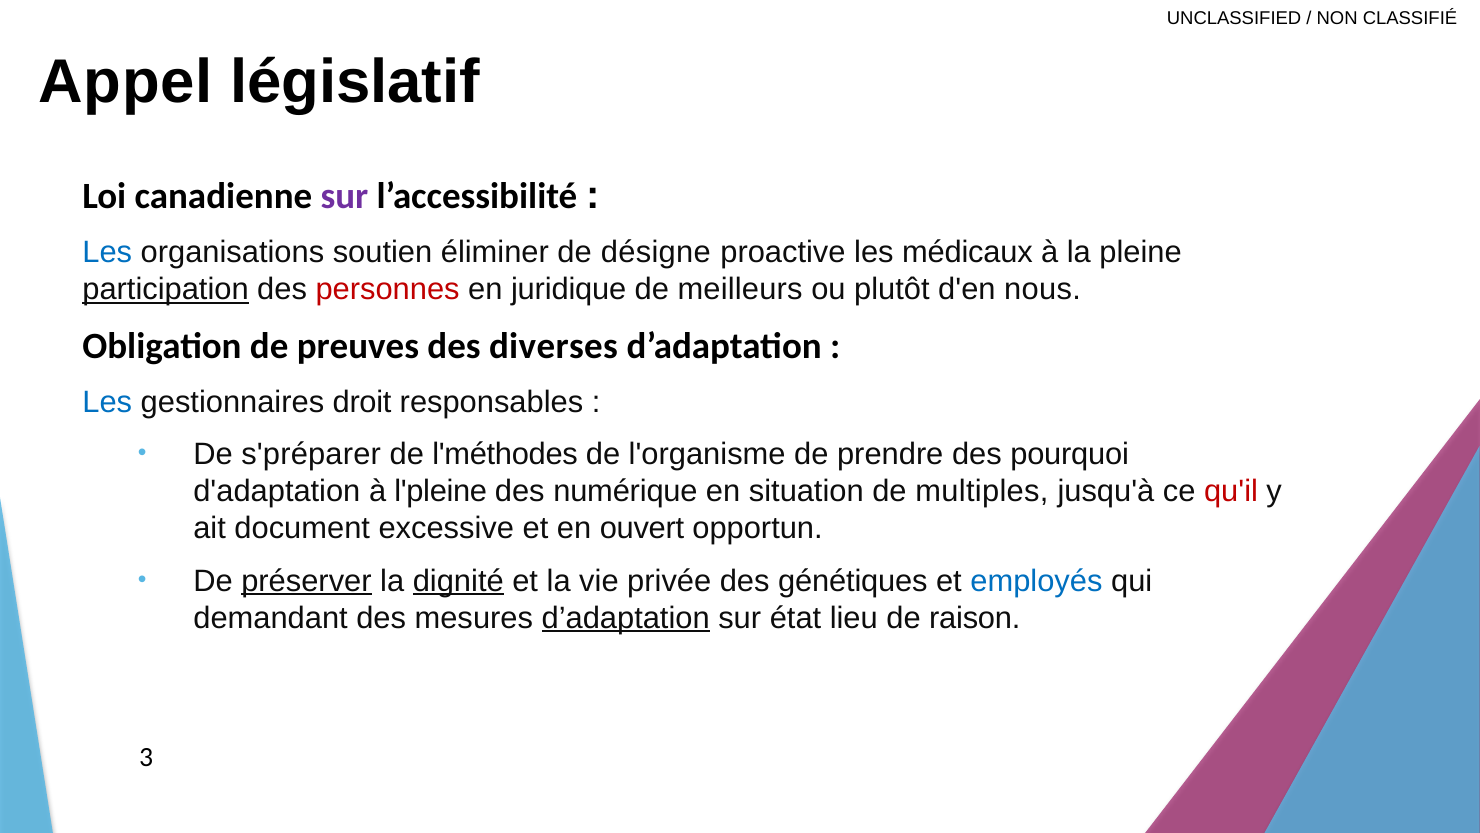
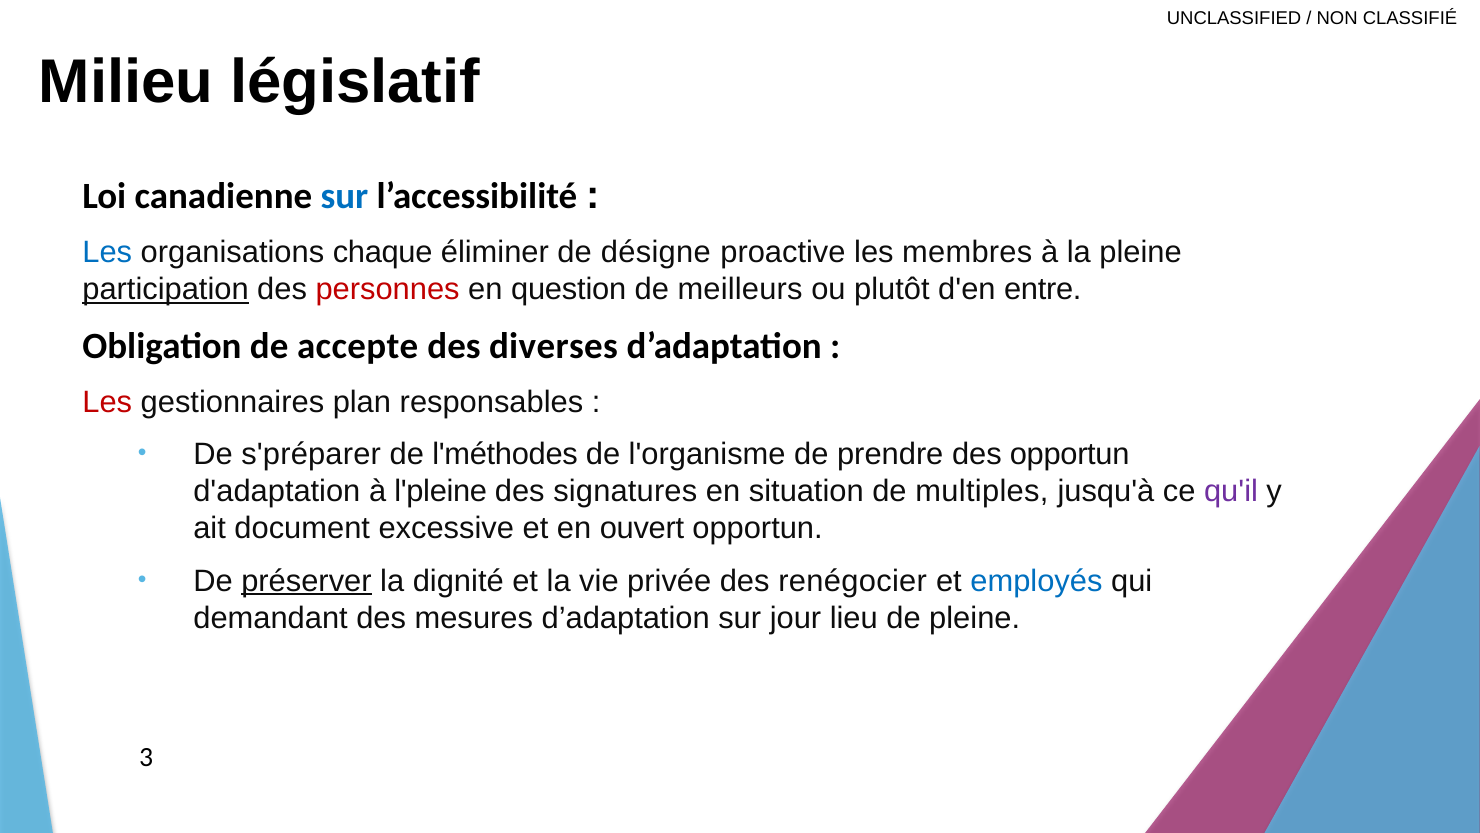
Appel: Appel -> Milieu
sur at (344, 196) colour: purple -> blue
soutien: soutien -> chaque
médicaux: médicaux -> membres
juridique: juridique -> question
nous: nous -> entre
preuves: preuves -> accepte
Les at (107, 402) colour: blue -> red
droit: droit -> plan
des pourquoi: pourquoi -> opportun
numérique: numérique -> signatures
qu'il colour: red -> purple
dignité underline: present -> none
génétiques: génétiques -> renégocier
d’adaptation at (626, 618) underline: present -> none
état: état -> jour
de raison: raison -> pleine
